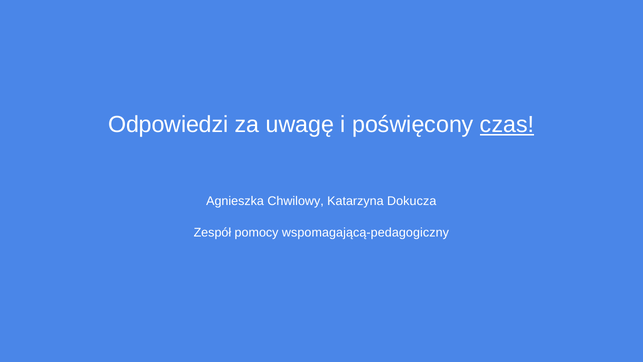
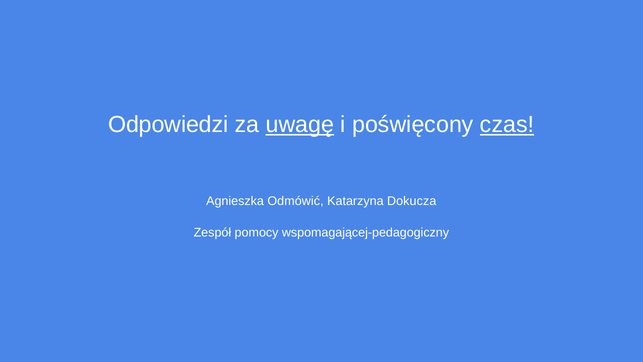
uwagę underline: none -> present
Chwilowy: Chwilowy -> Odmówić
wspomagającą-pedagogiczny: wspomagającą-pedagogiczny -> wspomagającej-pedagogiczny
